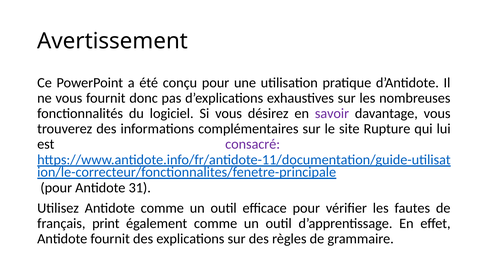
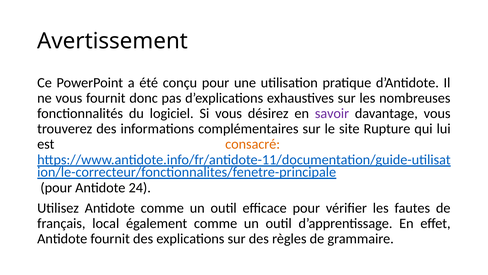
consacré colour: purple -> orange
31: 31 -> 24
print: print -> local
